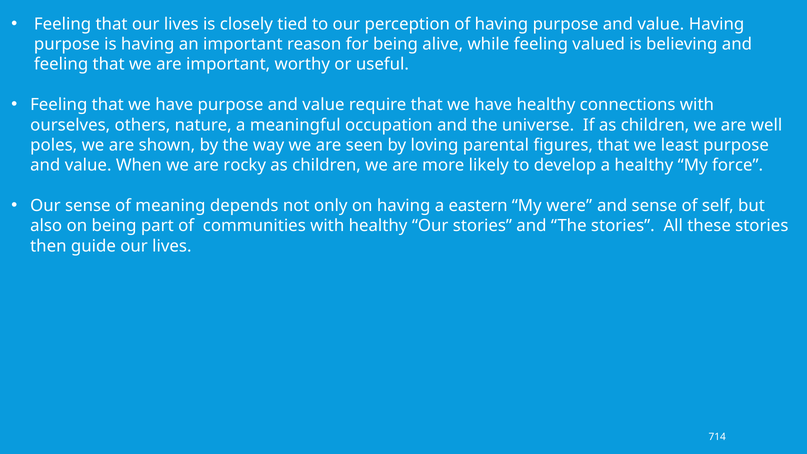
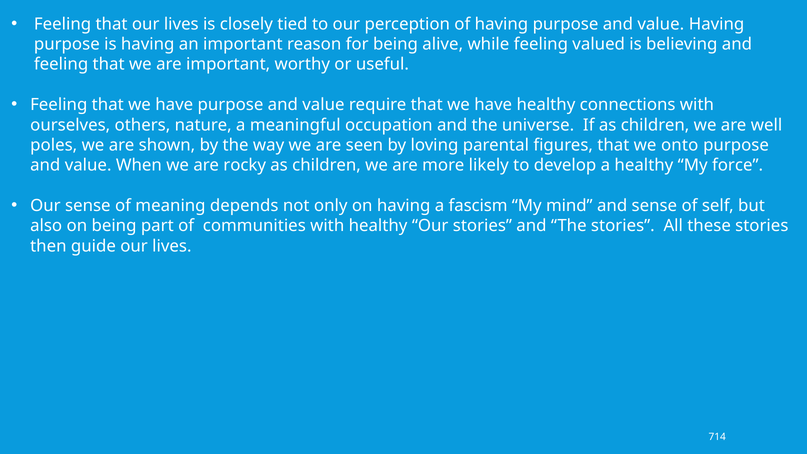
least: least -> onto
eastern: eastern -> fascism
were: were -> mind
